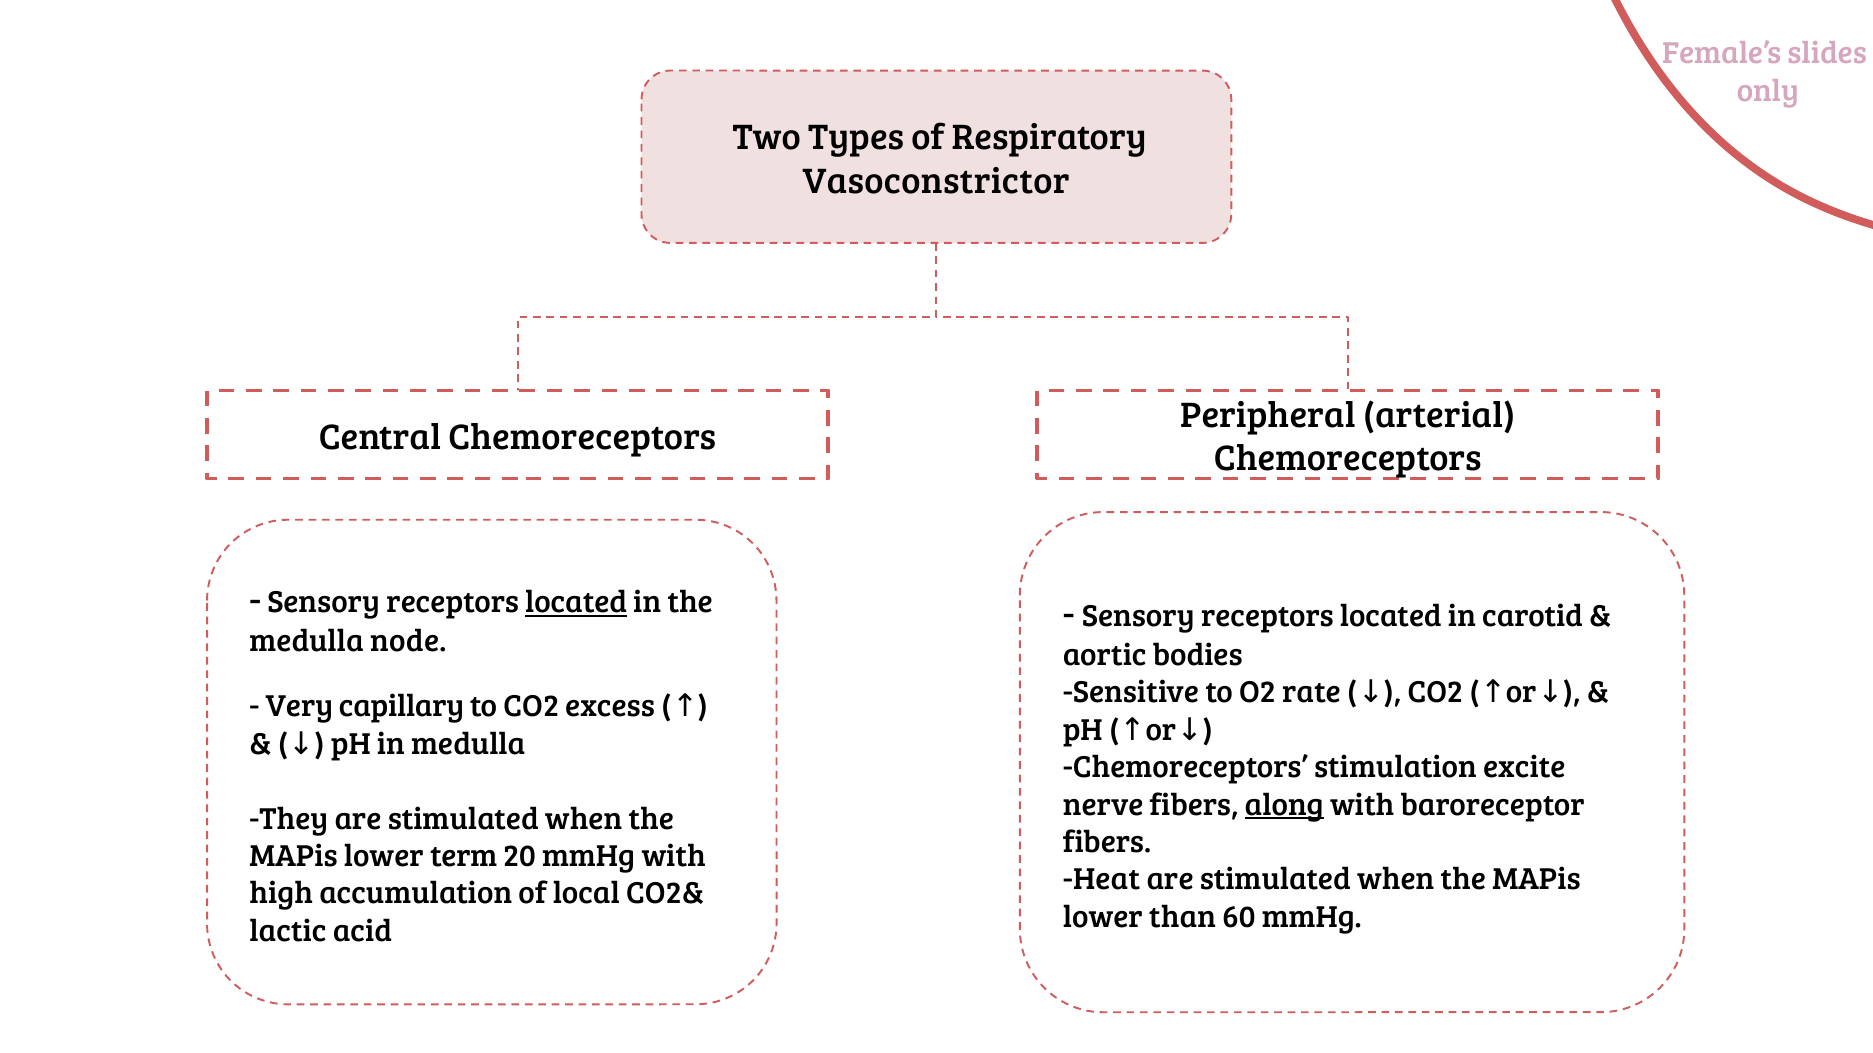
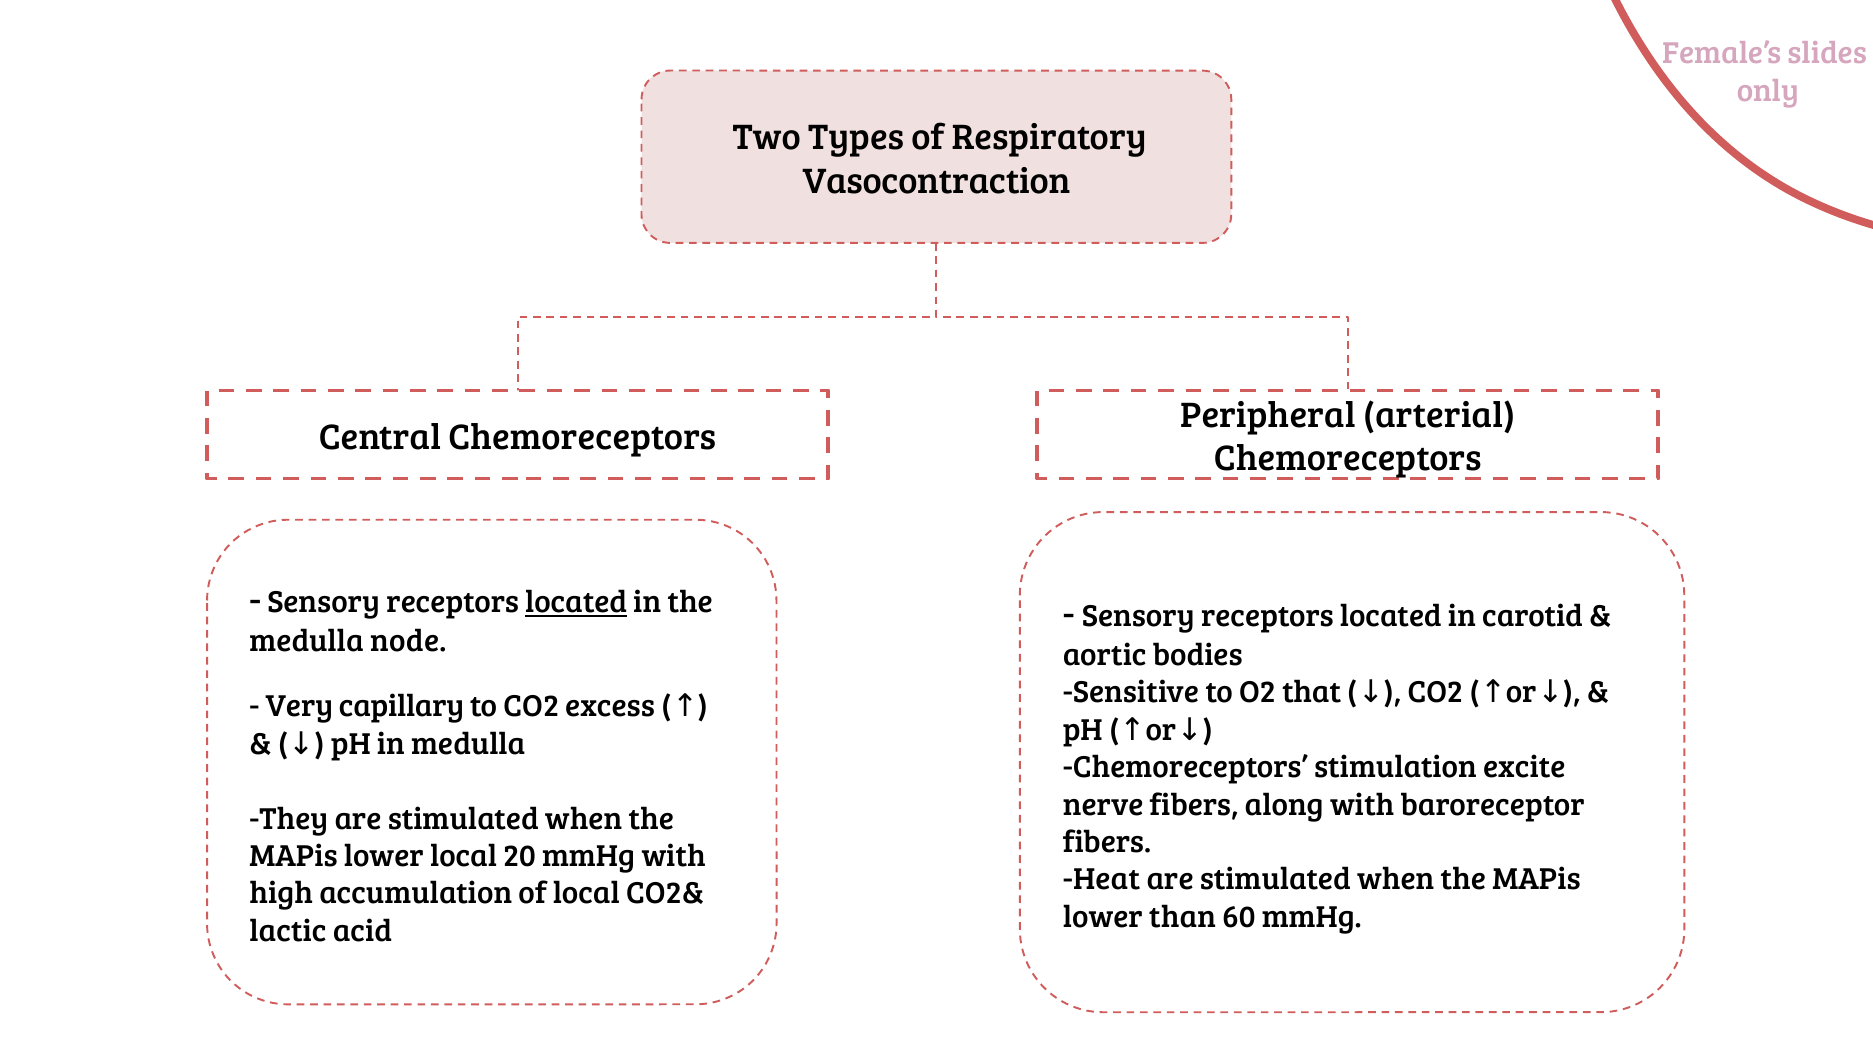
Vasoconstrictor: Vasoconstrictor -> Vasocontraction
rate: rate -> that
along underline: present -> none
lower term: term -> local
